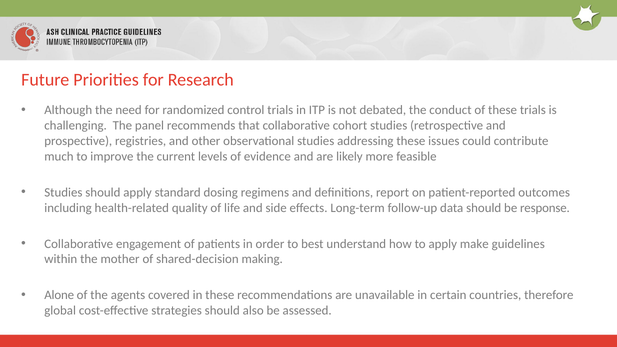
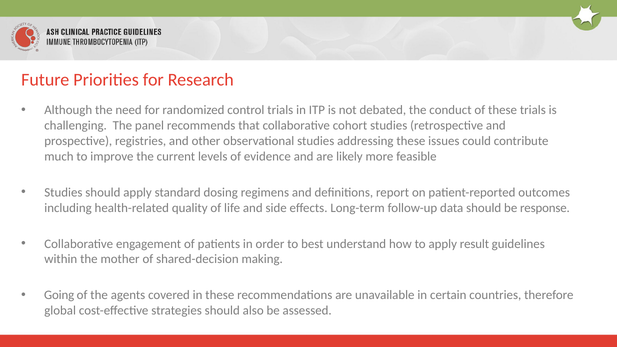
make: make -> result
Alone: Alone -> Going
